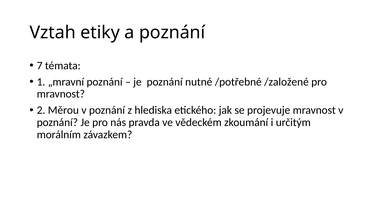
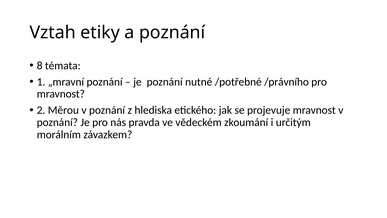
7: 7 -> 8
/založené: /založené -> /právního
